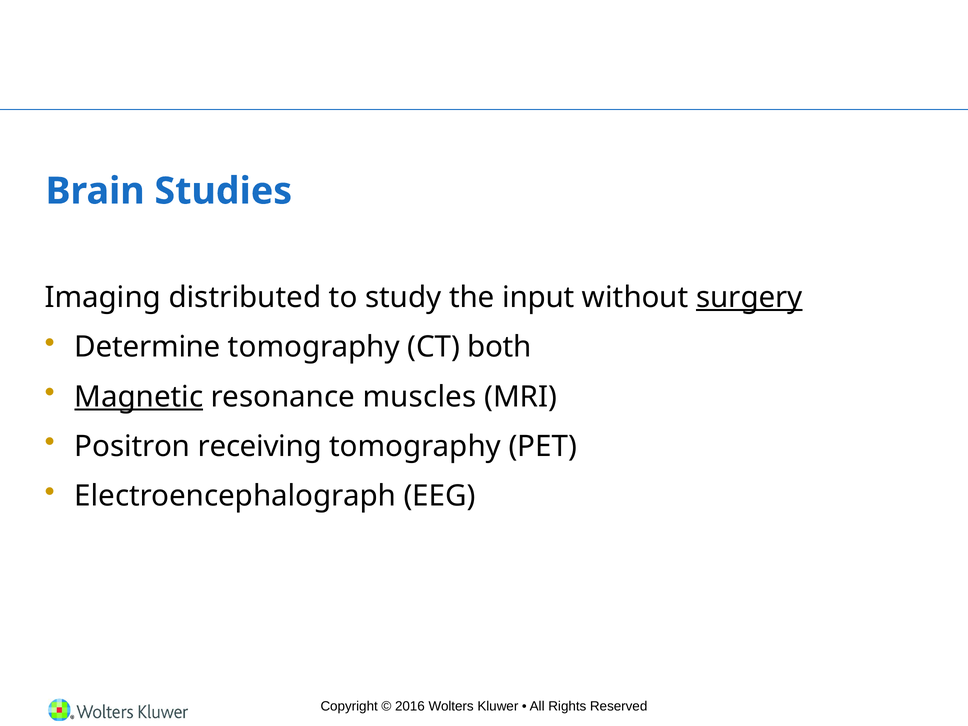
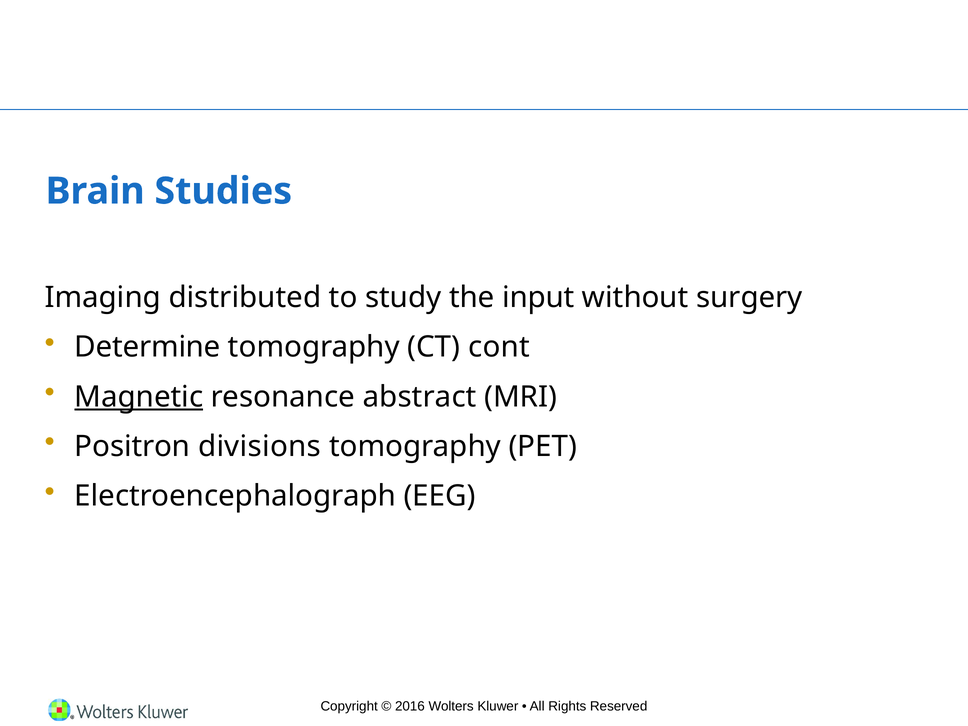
surgery underline: present -> none
both: both -> cont
muscles: muscles -> abstract
receiving: receiving -> divisions
